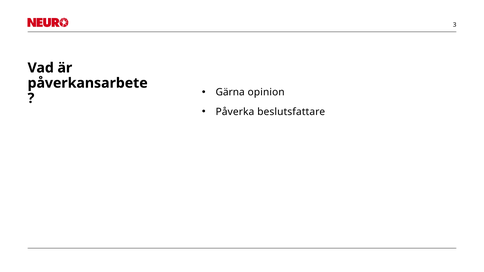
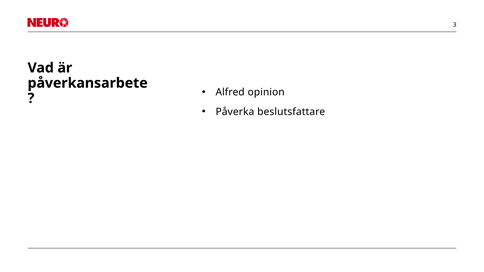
Gärna: Gärna -> Alfred
